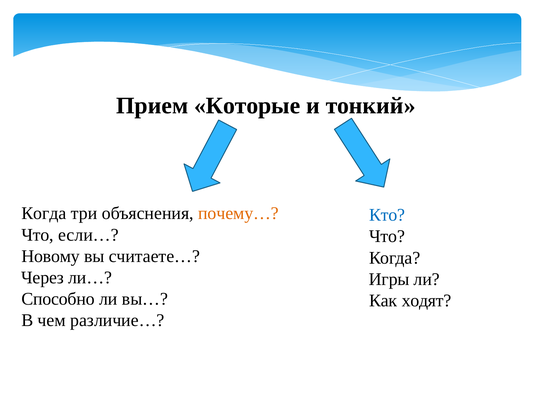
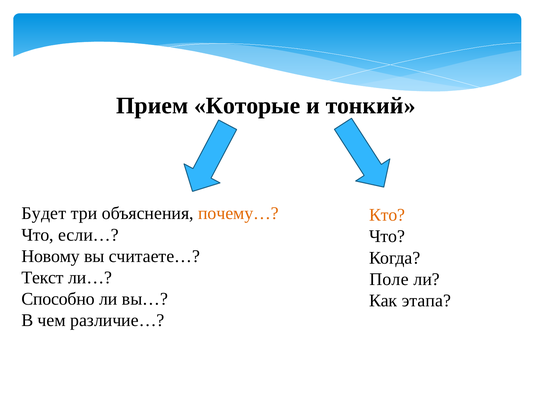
Когда at (44, 213): Когда -> Будет
Кто colour: blue -> orange
Через: Через -> Текст
Игры: Игры -> Поле
ходят: ходят -> этапа
